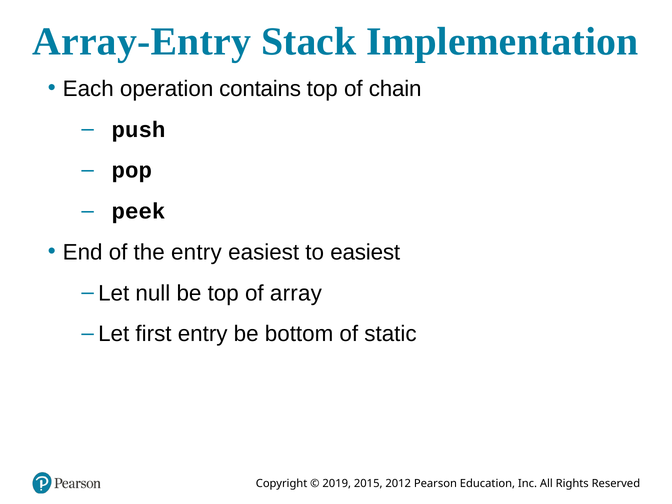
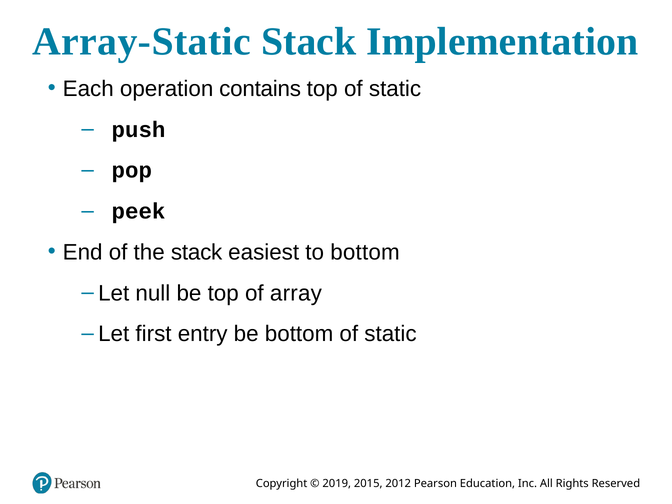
Array-Entry: Array-Entry -> Array-Static
top of chain: chain -> static
the entry: entry -> stack
to easiest: easiest -> bottom
